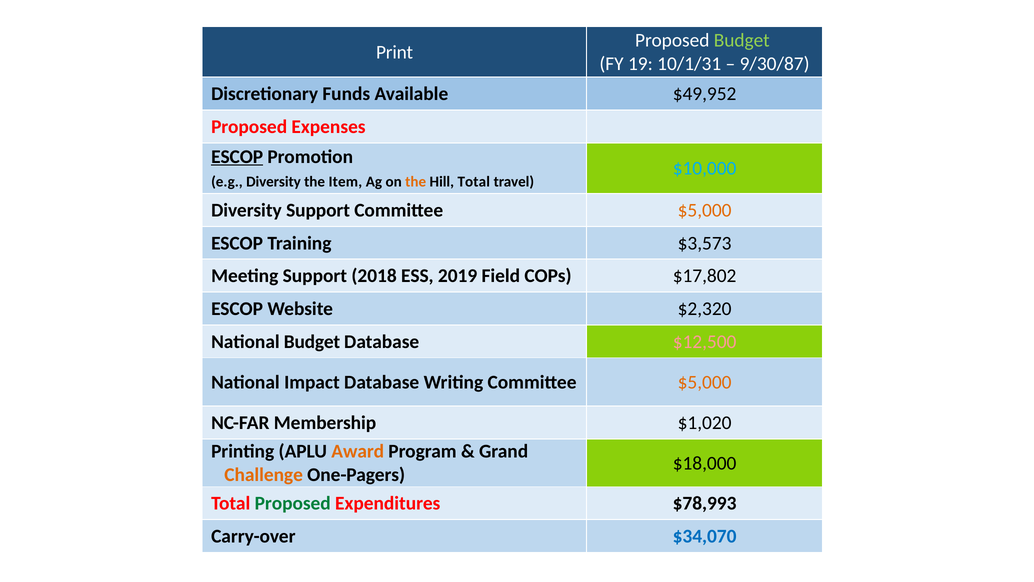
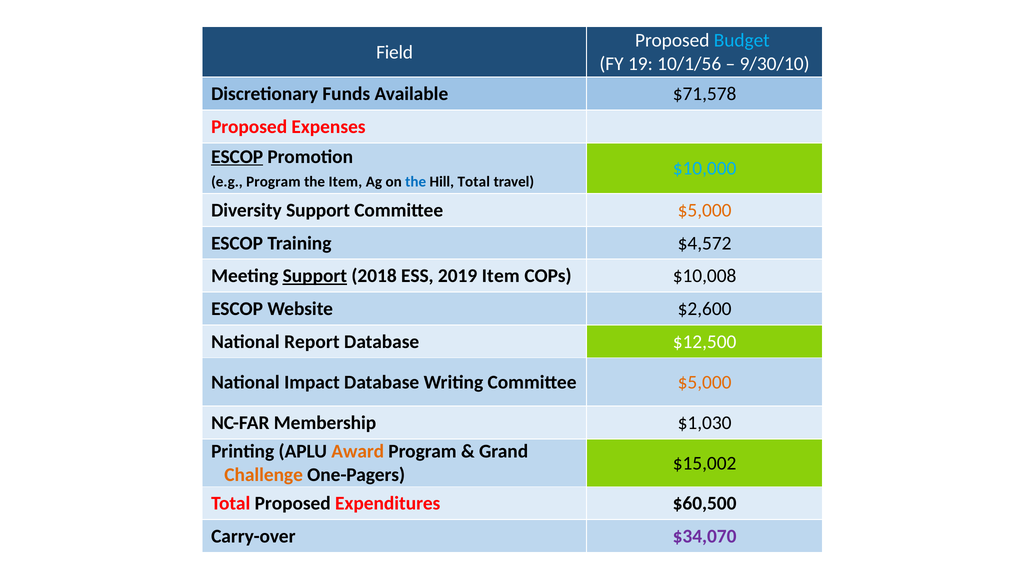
Budget at (742, 40) colour: light green -> light blue
Print: Print -> Field
10/1/31: 10/1/31 -> 10/1/56
9/30/87: 9/30/87 -> 9/30/10
$49,952: $49,952 -> $71,578
e.g Diversity: Diversity -> Program
the at (416, 182) colour: orange -> blue
$3,573: $3,573 -> $4,572
Support at (315, 276) underline: none -> present
2019 Field: Field -> Item
$17,802: $17,802 -> $10,008
$2,320: $2,320 -> $2,600
National Budget: Budget -> Report
$12,500 colour: pink -> white
$1,020: $1,020 -> $1,030
$18,000: $18,000 -> $15,002
Proposed at (293, 503) colour: green -> black
$78,993: $78,993 -> $60,500
$34,070 colour: blue -> purple
